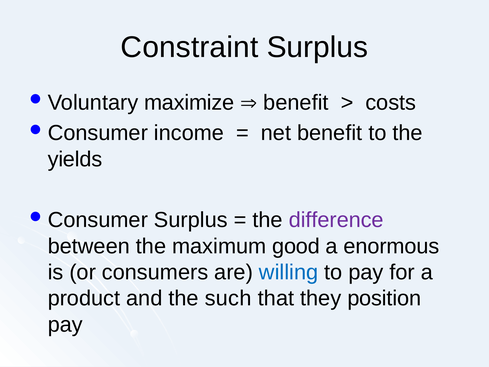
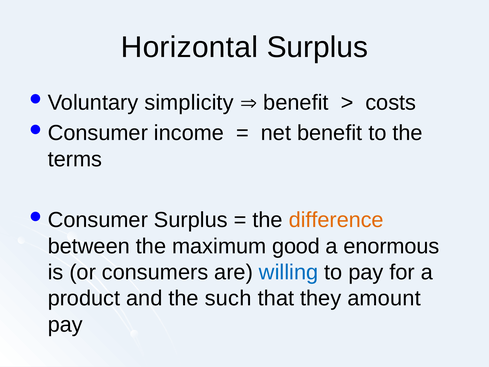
Constraint: Constraint -> Horizontal
maximize: maximize -> simplicity
yields: yields -> terms
difference colour: purple -> orange
position: position -> amount
